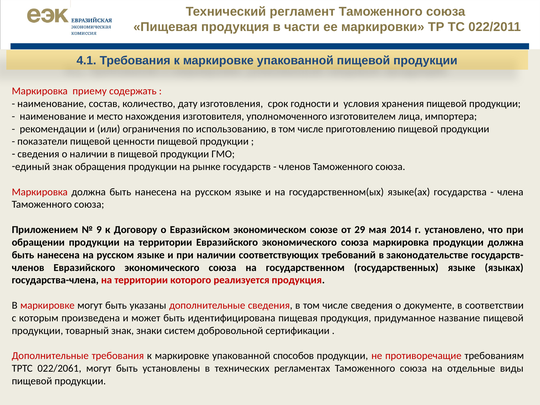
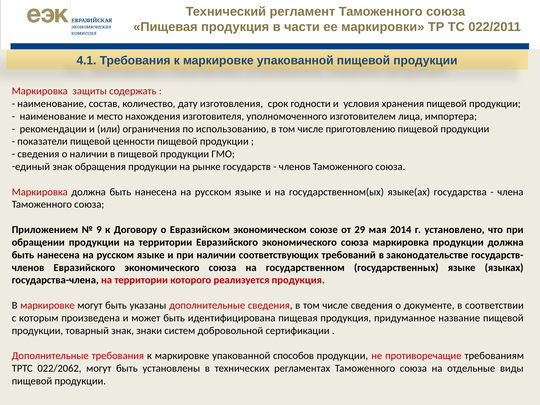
приему: приему -> защиты
022/2061: 022/2061 -> 022/2062
